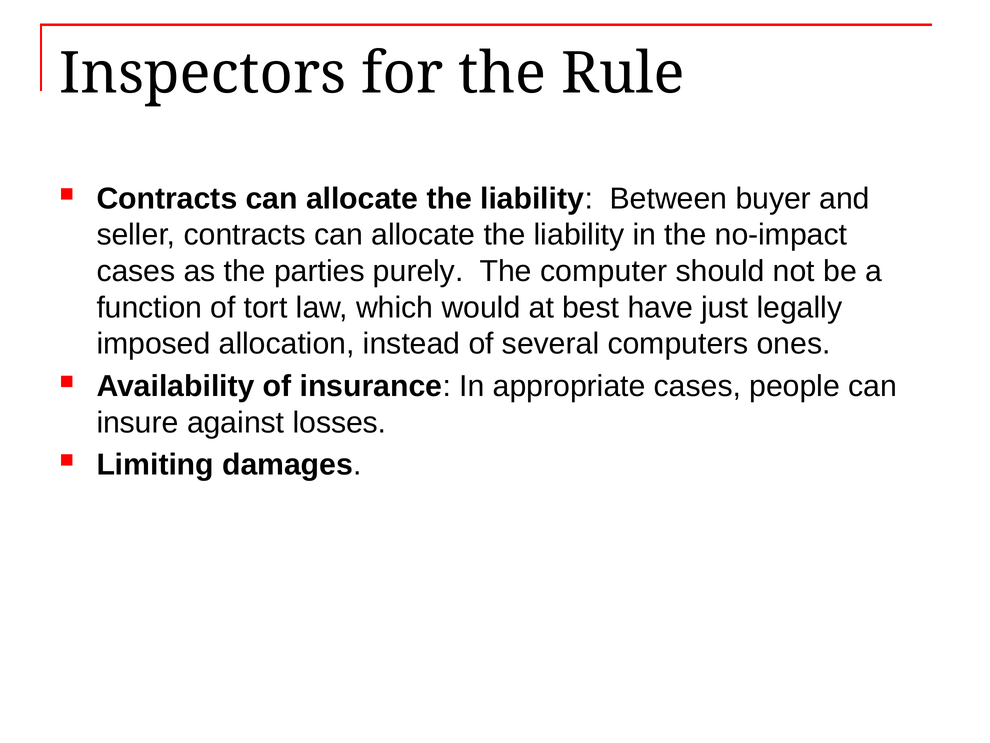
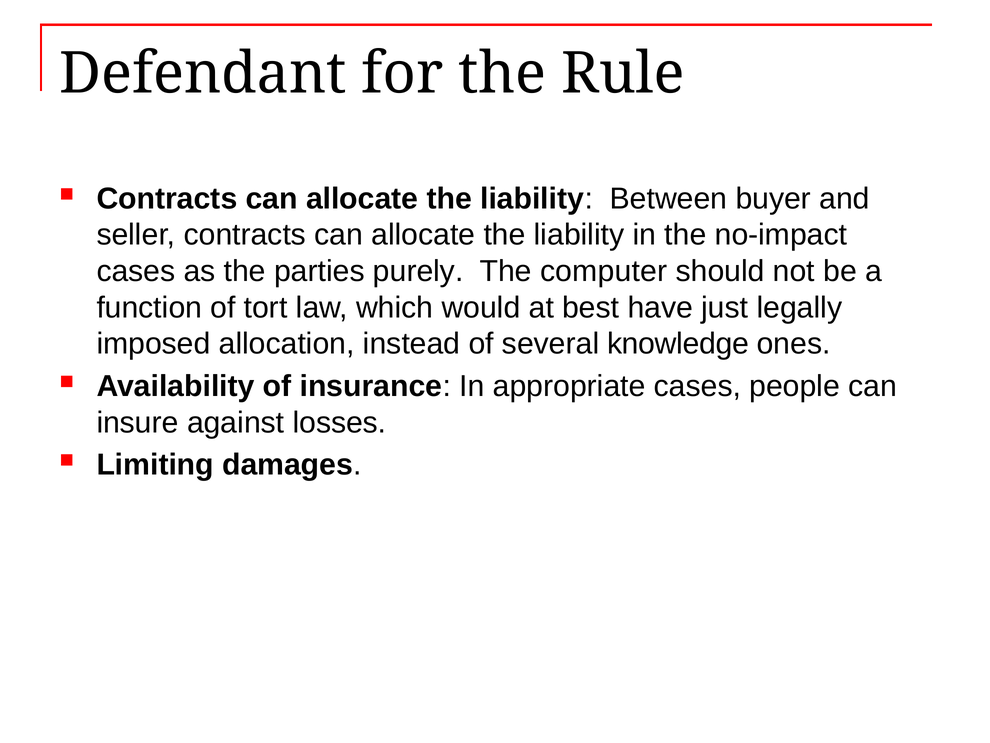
Inspectors: Inspectors -> Defendant
computers: computers -> knowledge
